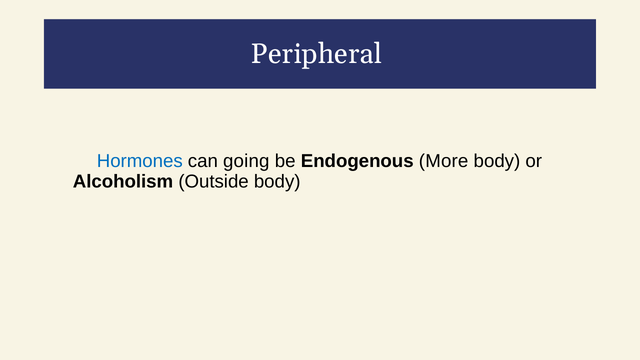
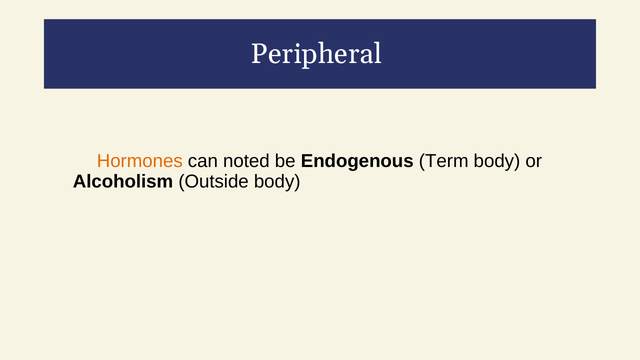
Hormones colour: blue -> orange
going: going -> noted
More: More -> Term
